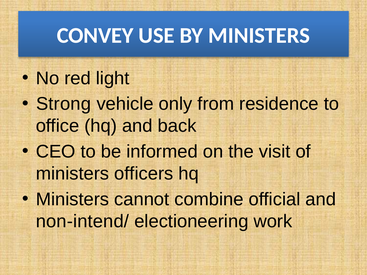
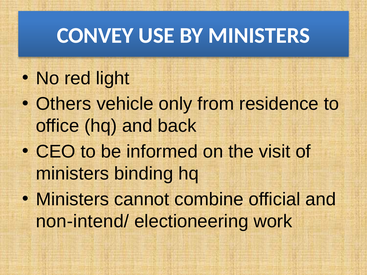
Strong: Strong -> Others
officers: officers -> binding
